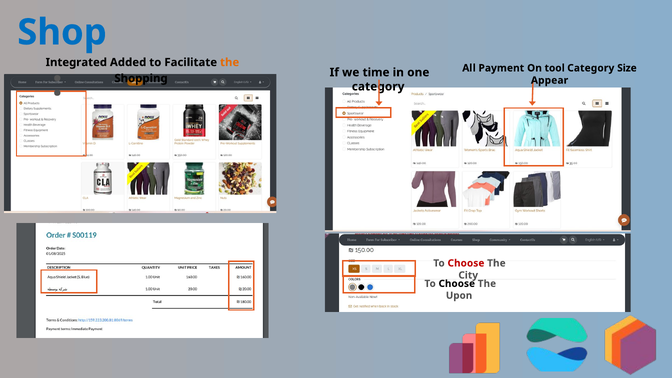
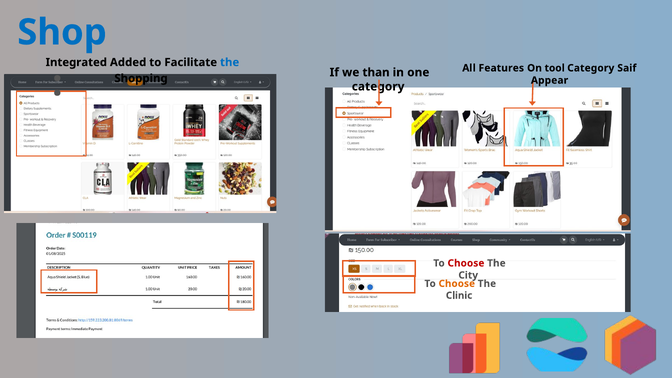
the at (230, 62) colour: orange -> blue
Payment: Payment -> Features
Size: Size -> Saif
time: time -> than
Choose at (457, 284) colour: black -> orange
Upon: Upon -> Clinic
